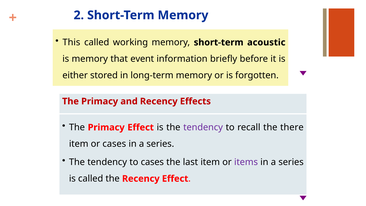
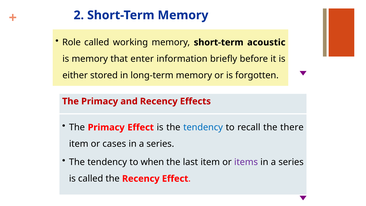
This: This -> Role
event: event -> enter
tendency at (203, 127) colour: purple -> blue
to cases: cases -> when
